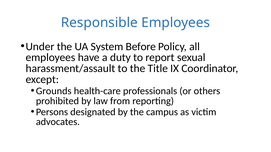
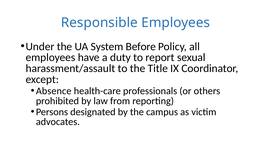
Grounds: Grounds -> Absence
